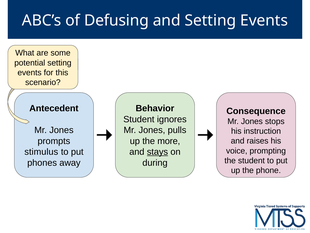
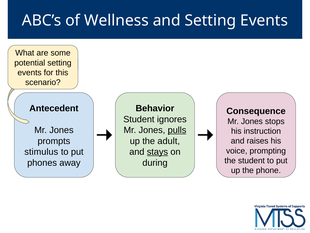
Defusing: Defusing -> Wellness
pulls underline: none -> present
more: more -> adult
